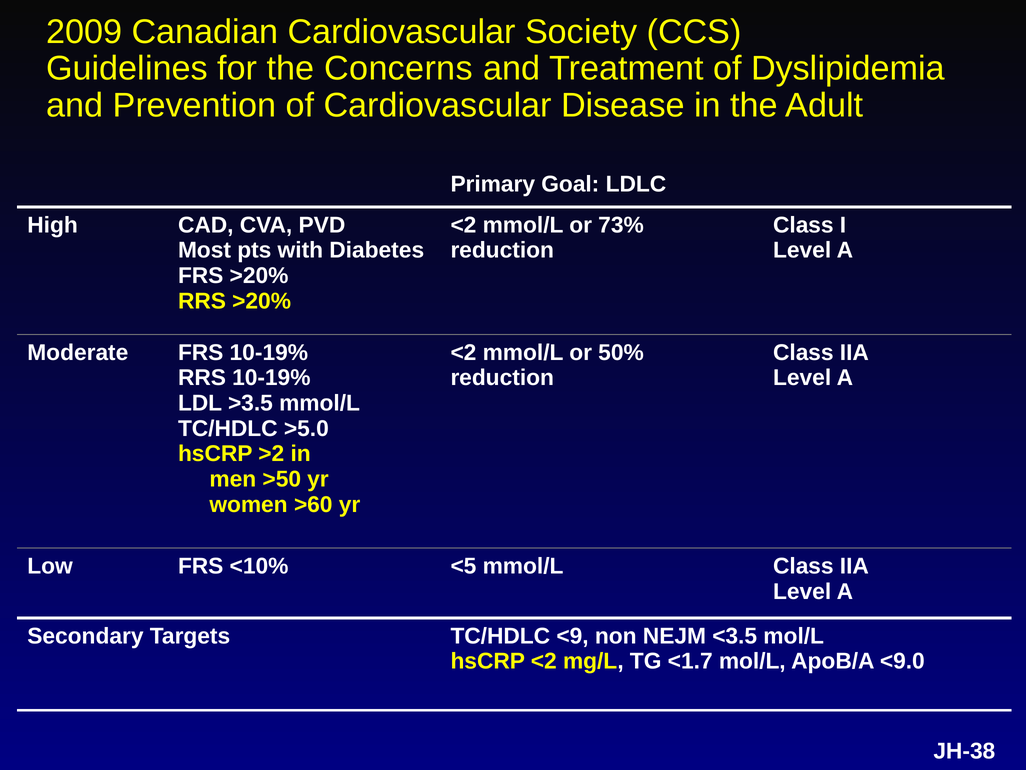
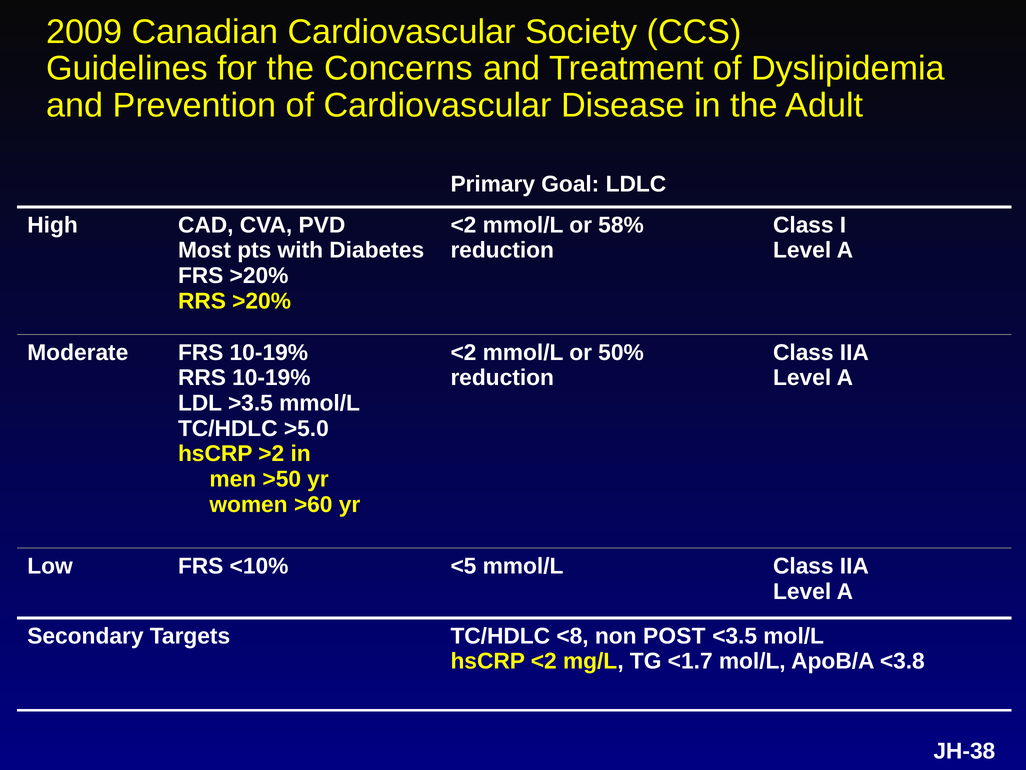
73%: 73% -> 58%
<9: <9 -> <8
NEJM: NEJM -> POST
<9.0: <9.0 -> <3.8
